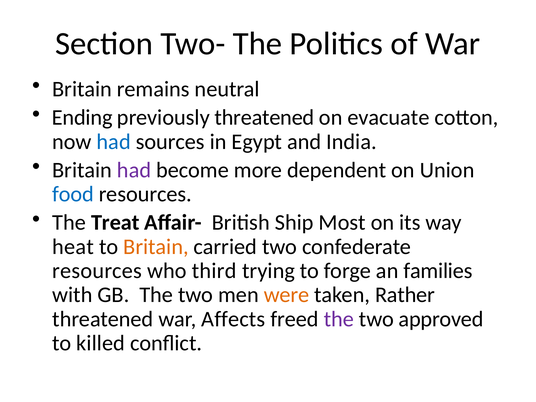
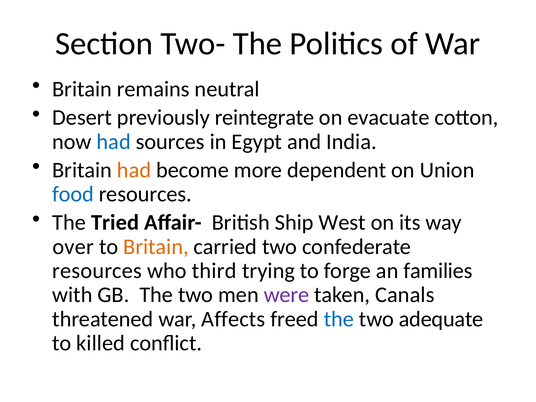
Ending: Ending -> Desert
previously threatened: threatened -> reintegrate
had at (134, 170) colour: purple -> orange
Treat: Treat -> Tried
Most: Most -> West
heat: heat -> over
were colour: orange -> purple
Rather: Rather -> Canals
the at (339, 319) colour: purple -> blue
approved: approved -> adequate
